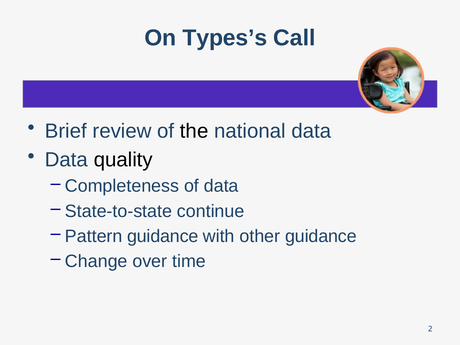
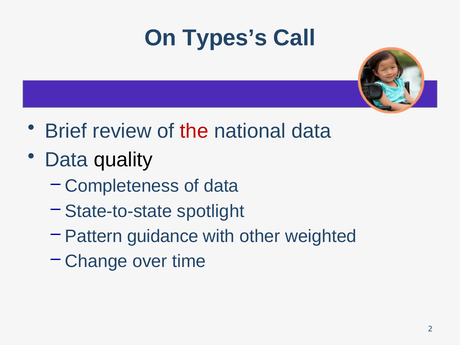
the colour: black -> red
continue: continue -> spotlight
other guidance: guidance -> weighted
